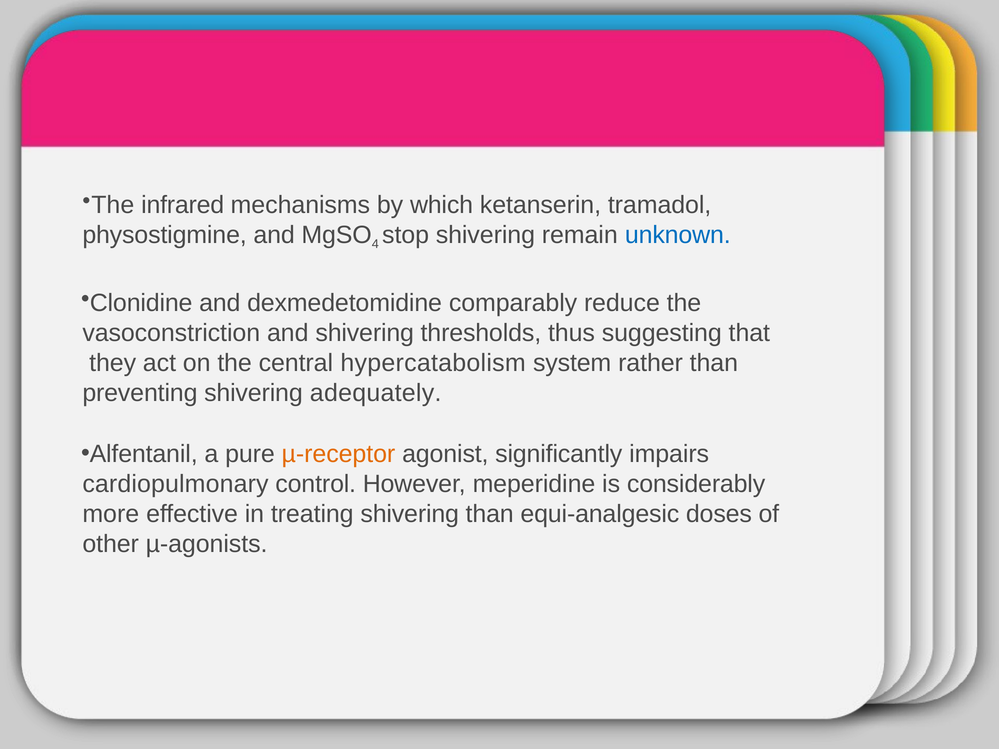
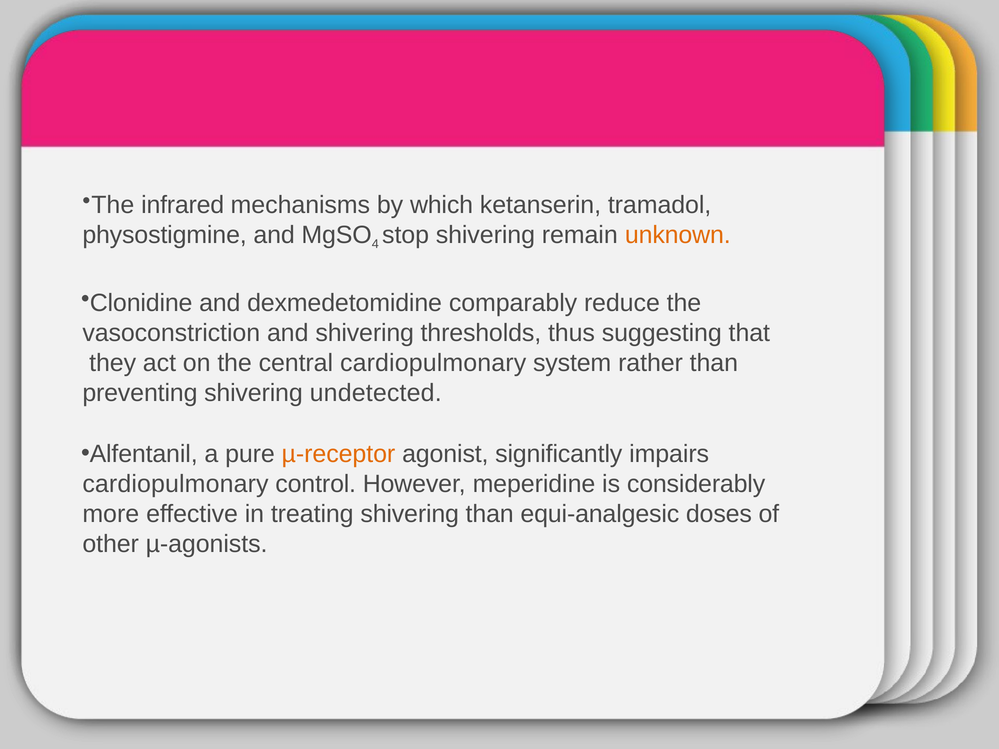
unknown colour: blue -> orange
central hypercatabolism: hypercatabolism -> cardiopulmonary
adequately: adequately -> undetected
